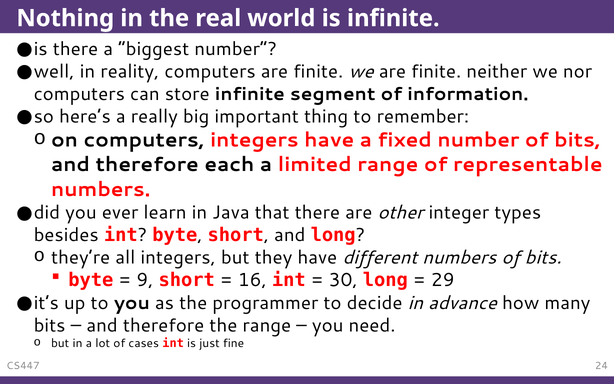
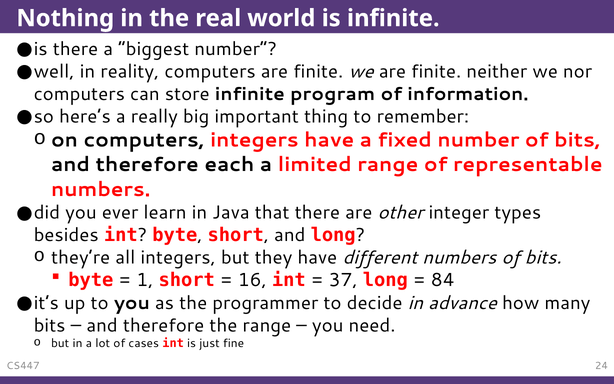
segment: segment -> program
9: 9 -> 1
30: 30 -> 37
29: 29 -> 84
